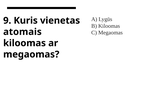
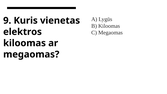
atomais: atomais -> elektros
